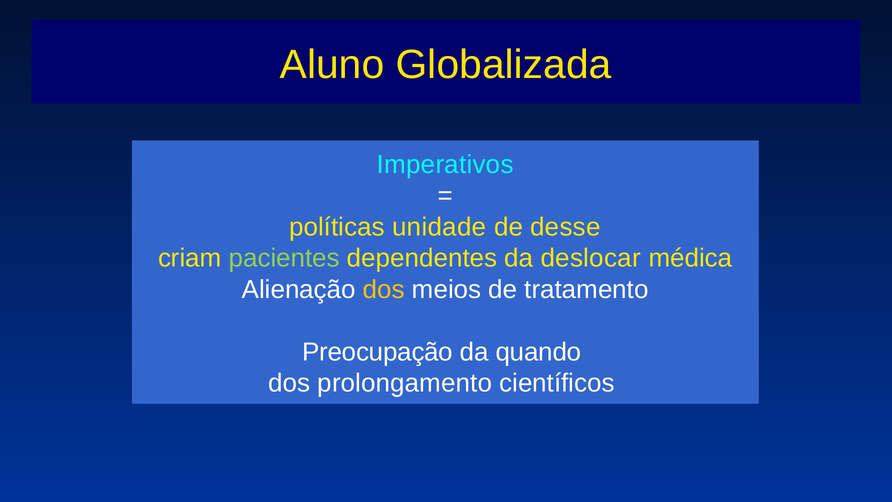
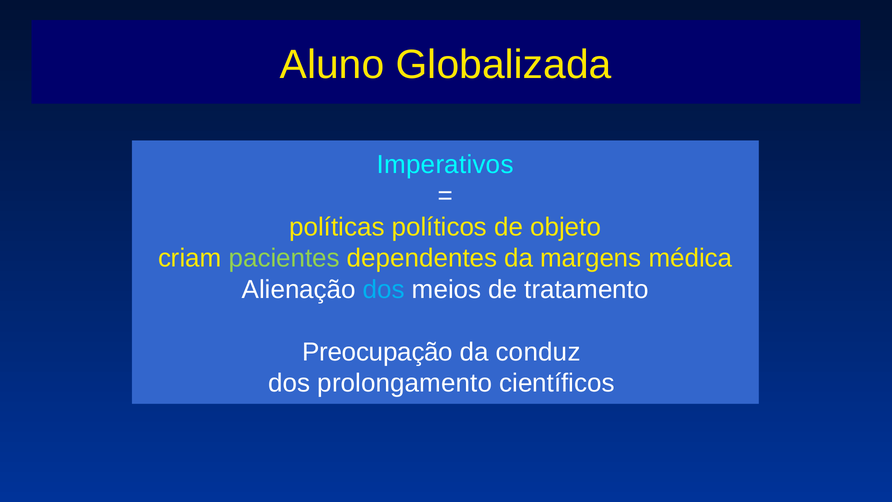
unidade: unidade -> políticos
desse: desse -> objeto
deslocar: deslocar -> margens
dos at (384, 289) colour: yellow -> light blue
quando: quando -> conduz
